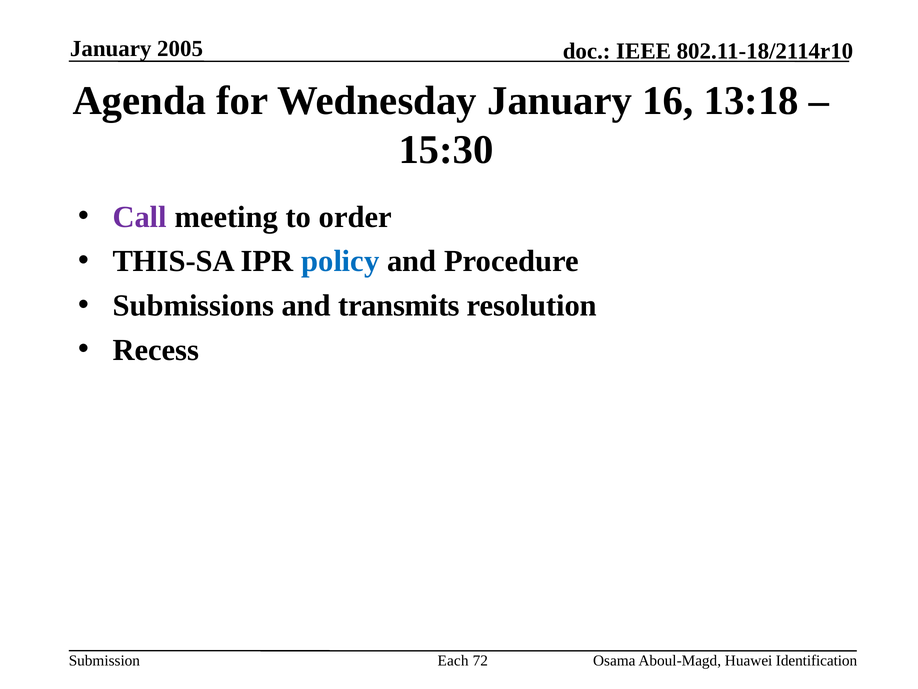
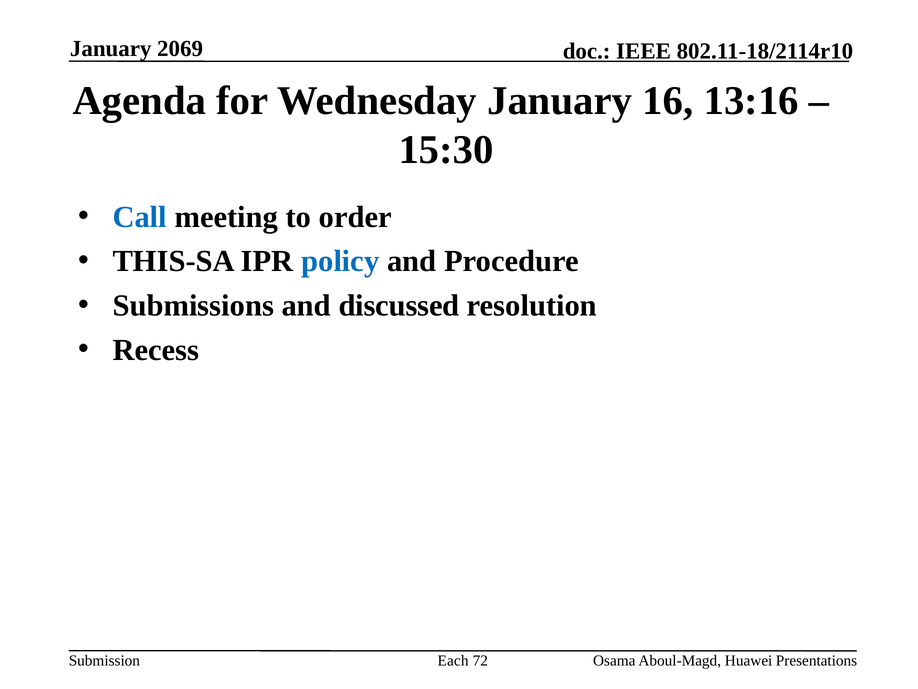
2005: 2005 -> 2069
13:18: 13:18 -> 13:16
Call colour: purple -> blue
transmits: transmits -> discussed
Identification: Identification -> Presentations
